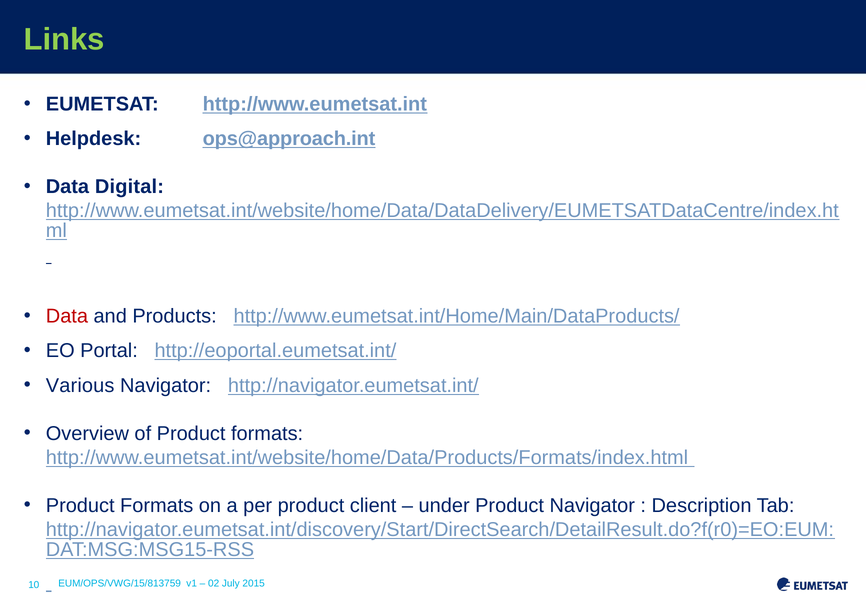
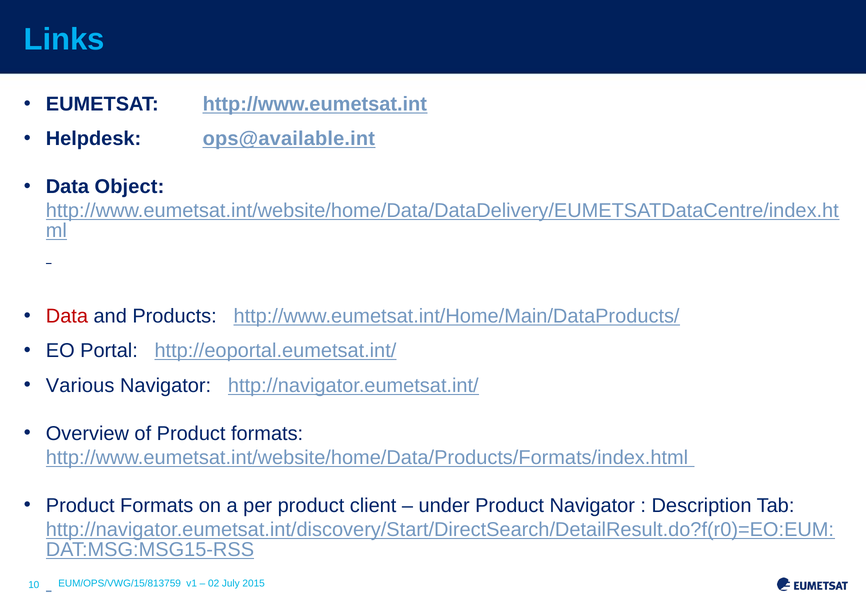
Links colour: light green -> light blue
ops@approach.int: ops@approach.int -> ops@available.int
Digital: Digital -> Object
